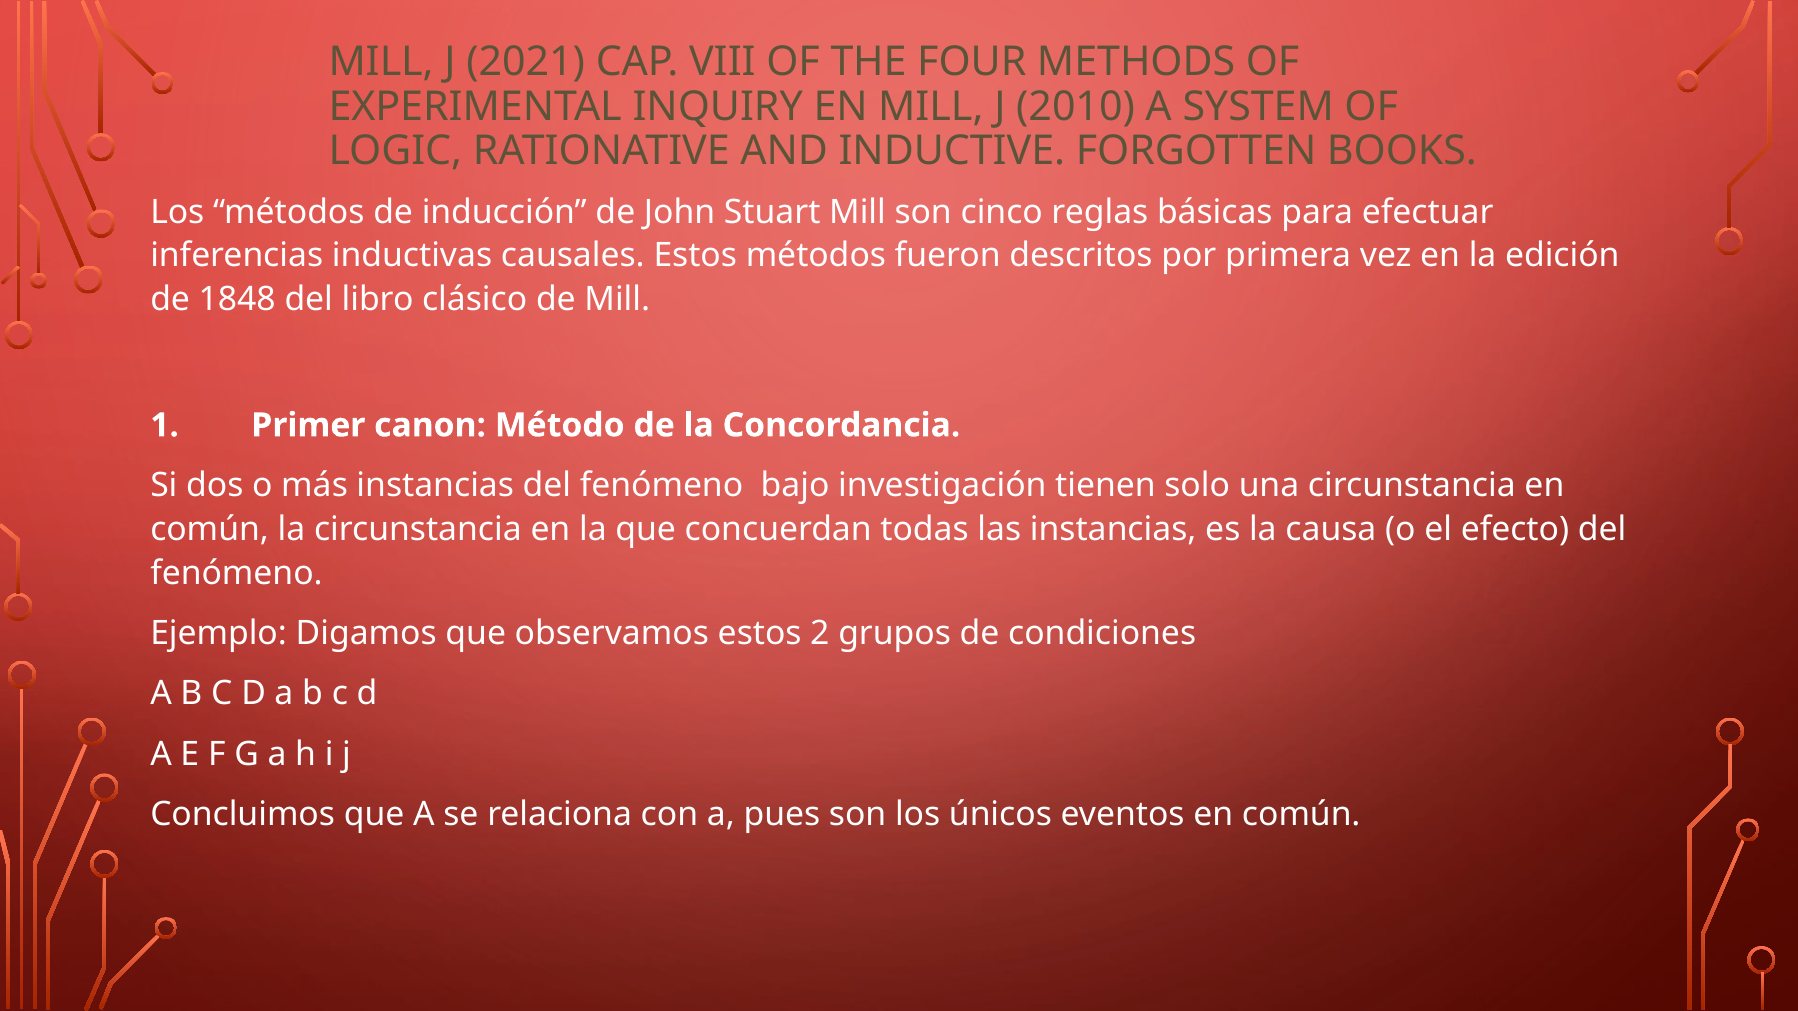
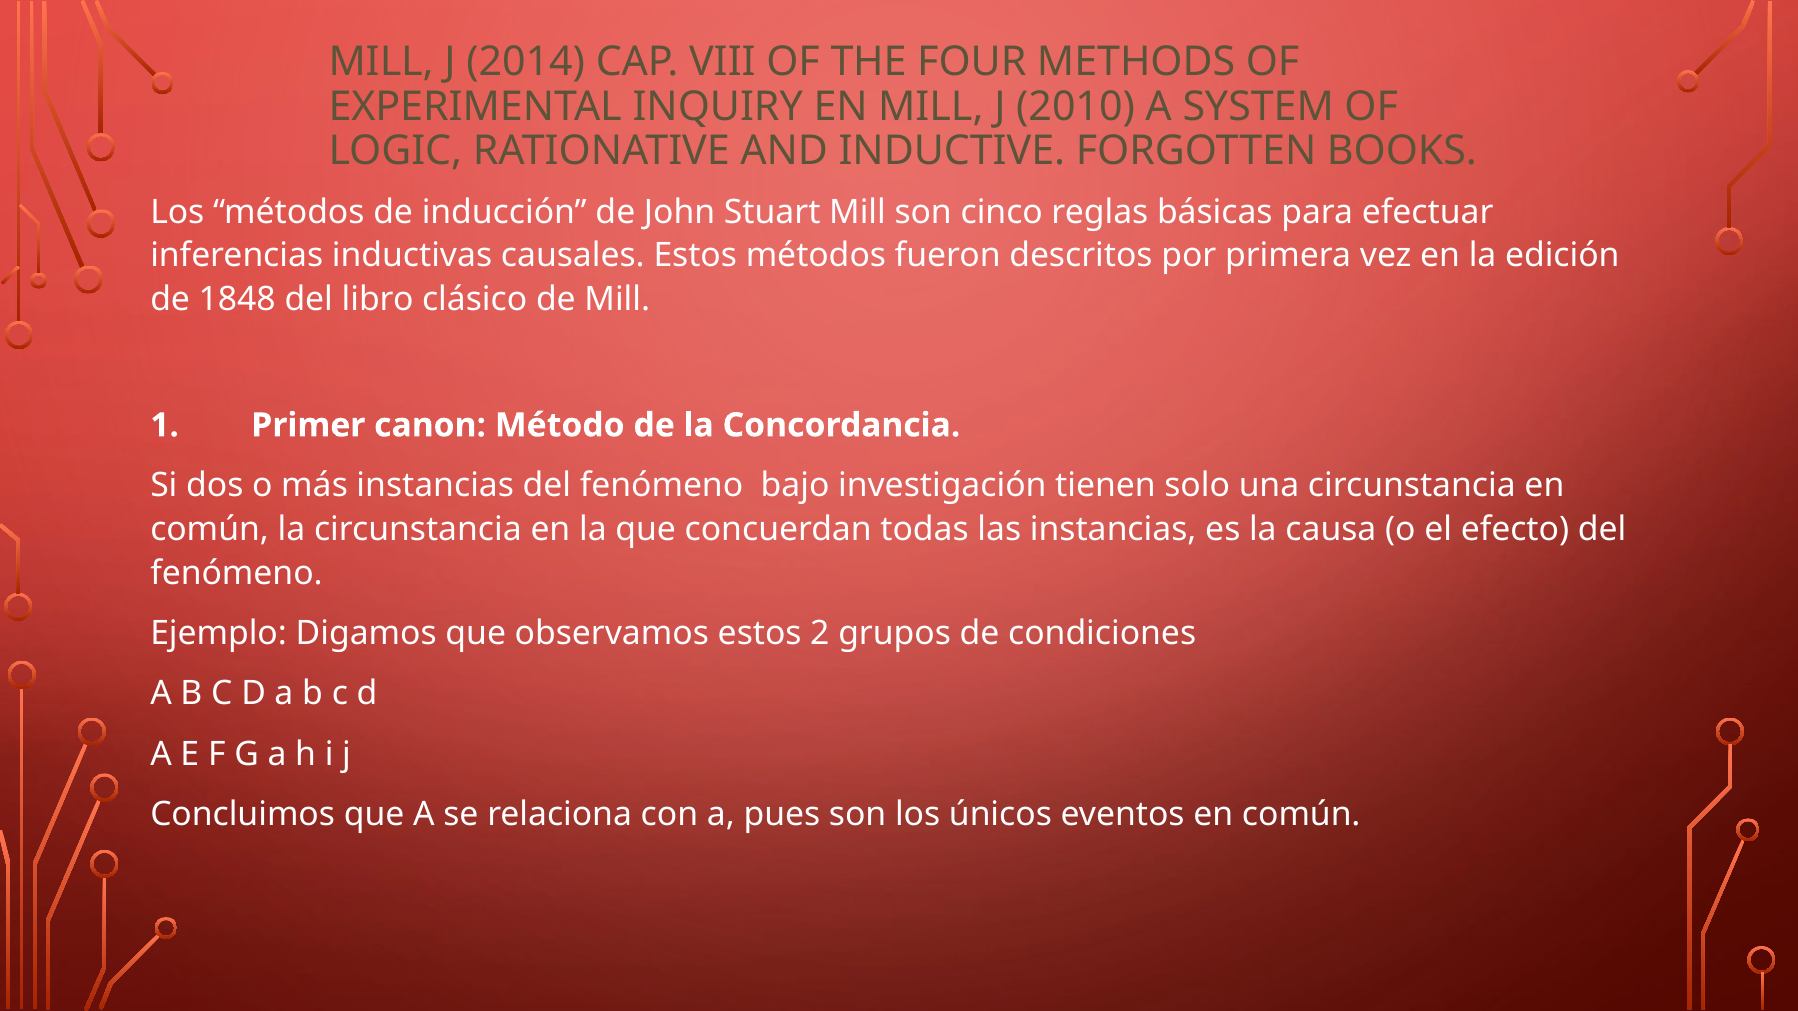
2021: 2021 -> 2014
